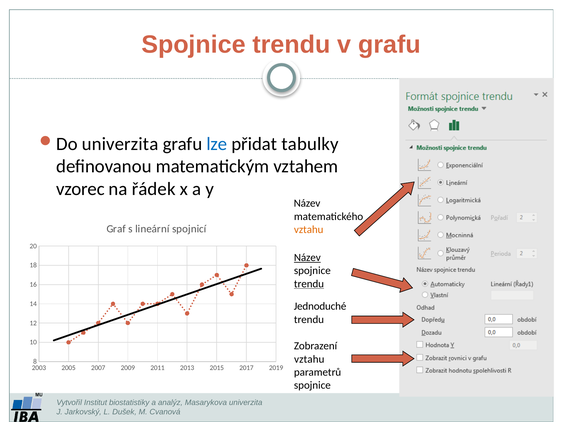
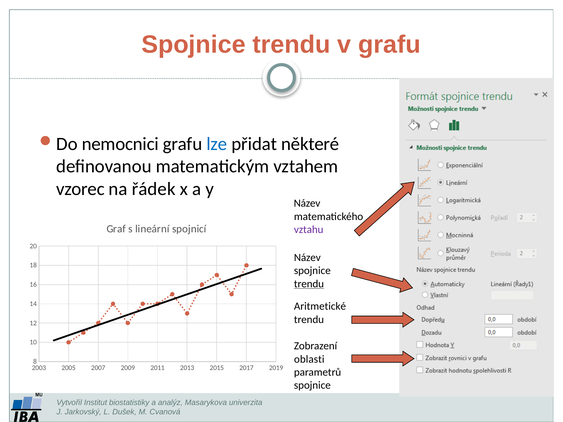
univerzita at (120, 144): univerzita -> nemocnici
tabulky: tabulky -> některé
vztahu at (309, 230) colour: orange -> purple
Název at (307, 258) underline: present -> none
Jednoduché: Jednoduché -> Aritmetické
vztahu at (309, 359): vztahu -> oblasti
